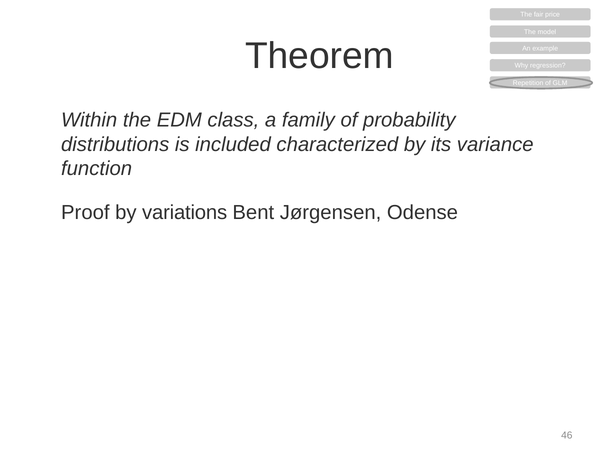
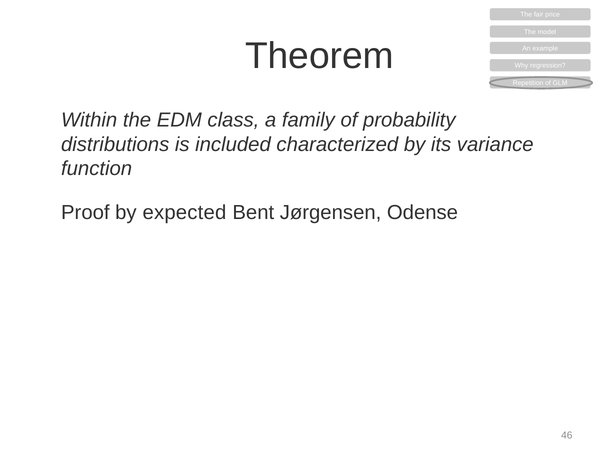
variations: variations -> expected
